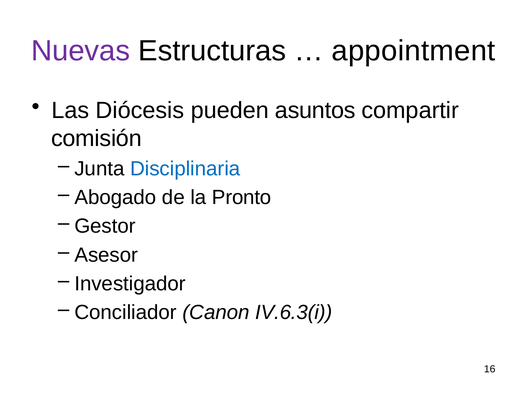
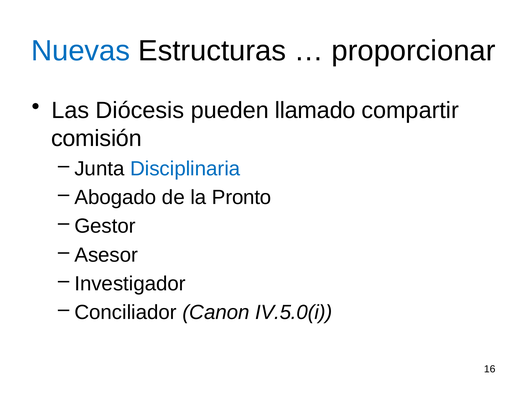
Nuevas colour: purple -> blue
appointment: appointment -> proporcionar
asuntos: asuntos -> llamado
IV.6.3(i: IV.6.3(i -> IV.5.0(i
